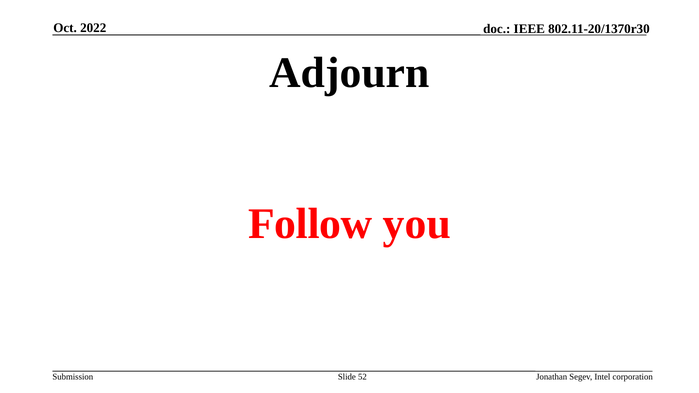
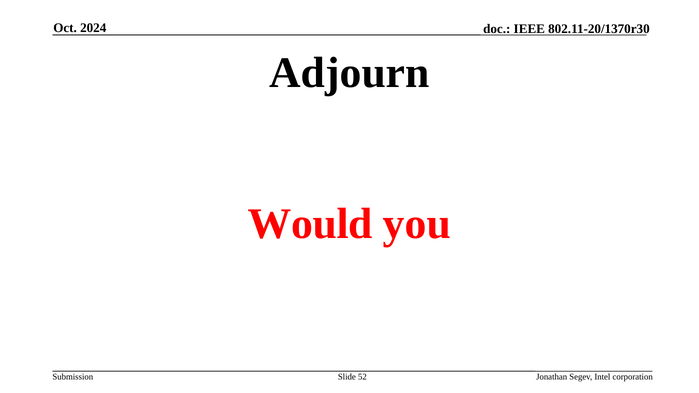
2022: 2022 -> 2024
Follow: Follow -> Would
